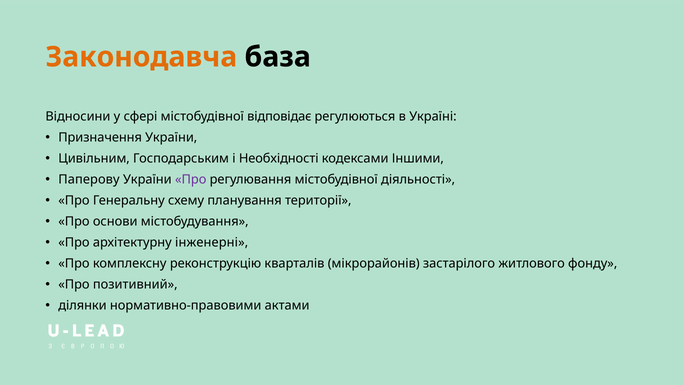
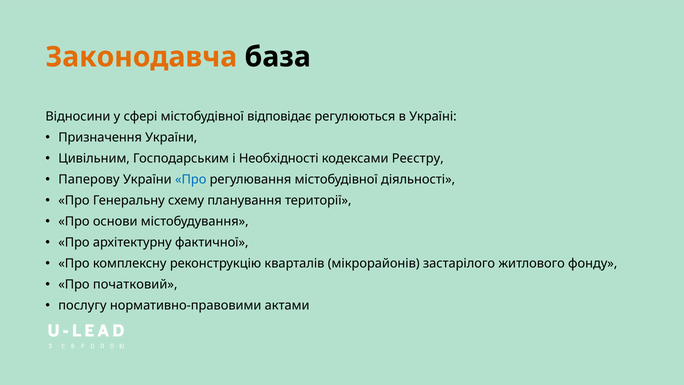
Іншими: Іншими -> Реєстру
Про at (191, 179) colour: purple -> blue
інженерні: інженерні -> фактичної
позитивний: позитивний -> початковий
ділянки: ділянки -> послугу
